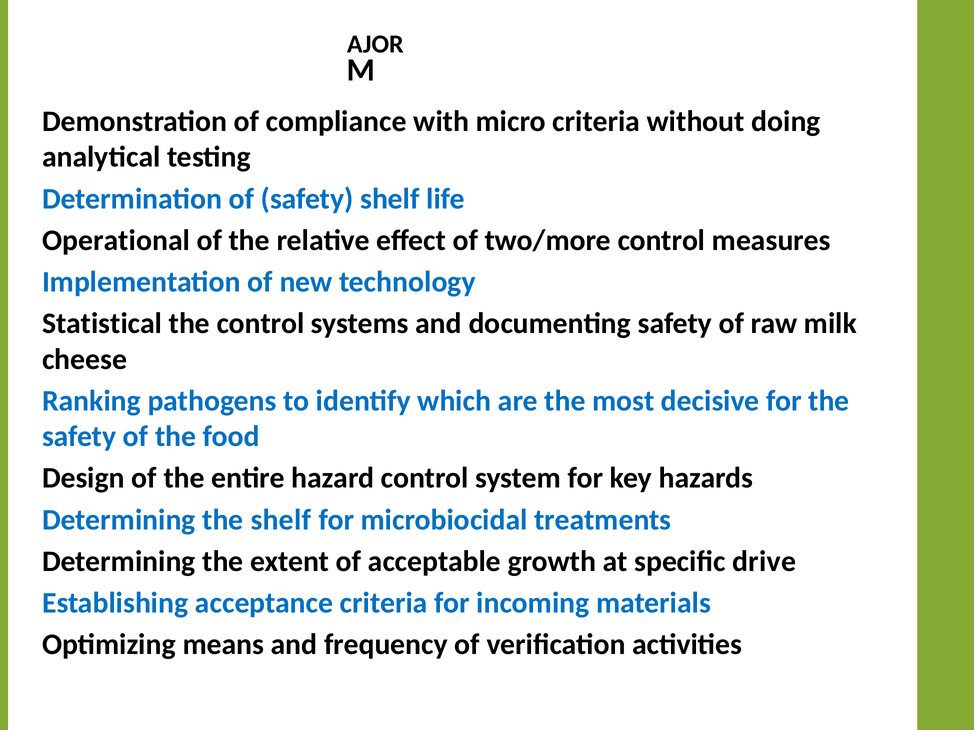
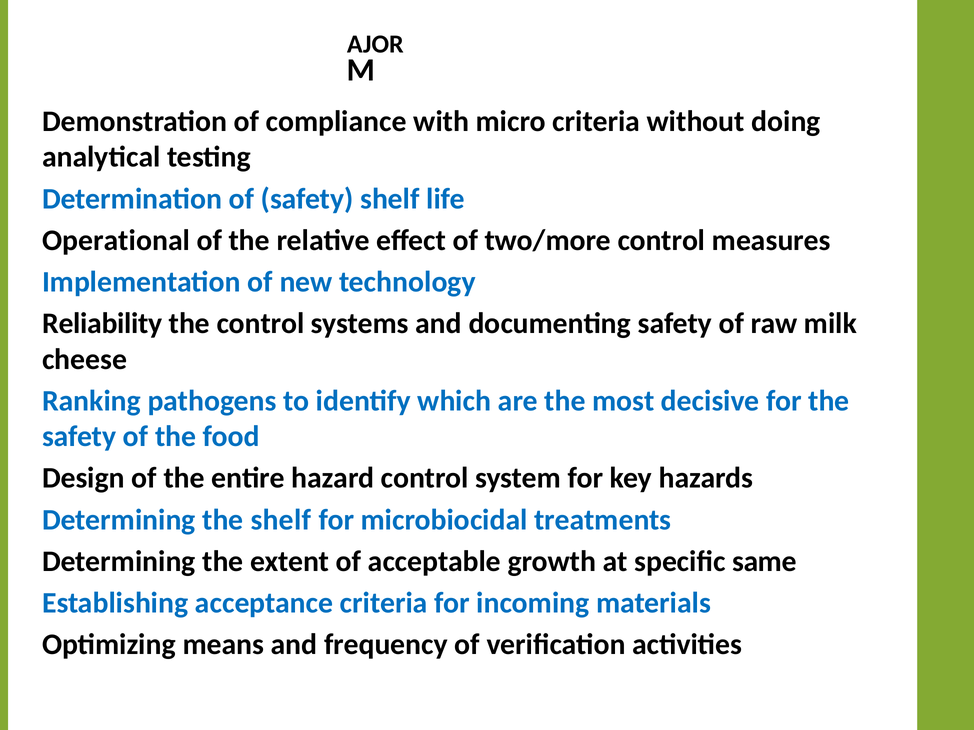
Statistical: Statistical -> Reliability
drive: drive -> same
